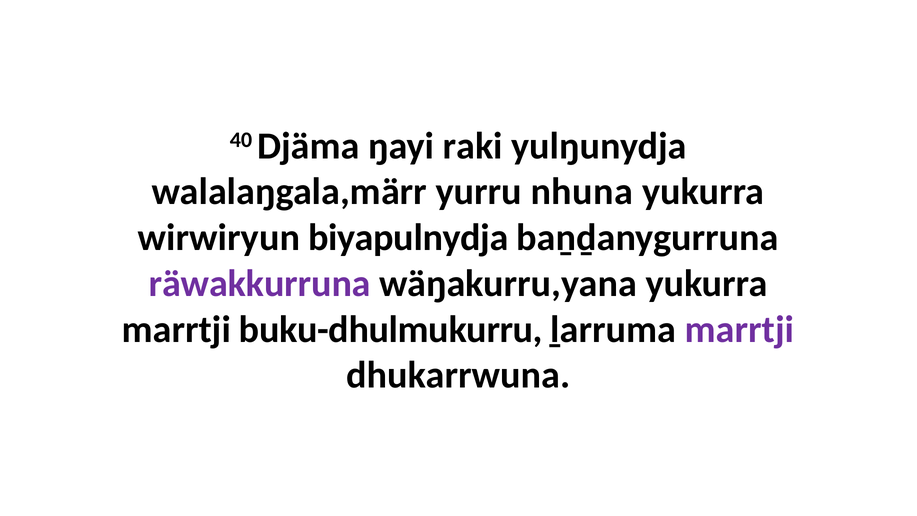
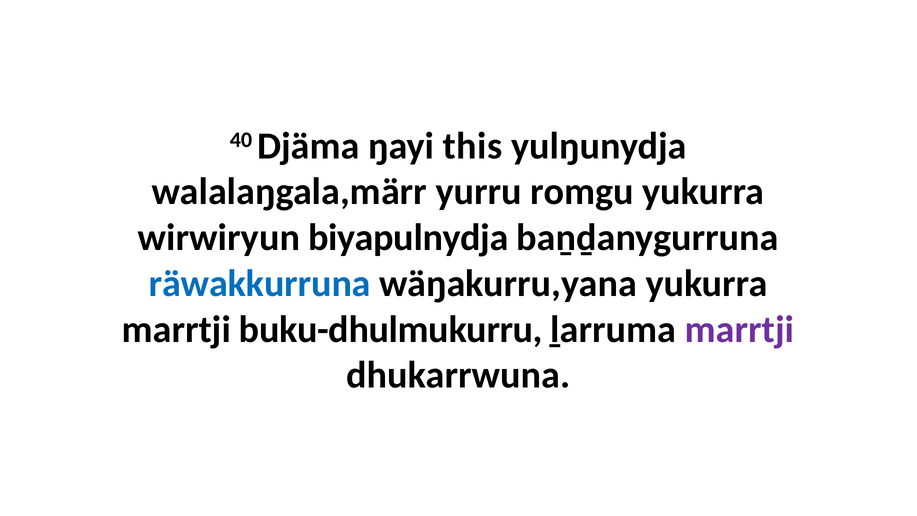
raki: raki -> this
nhuna: nhuna -> romgu
räwakkurruna colour: purple -> blue
